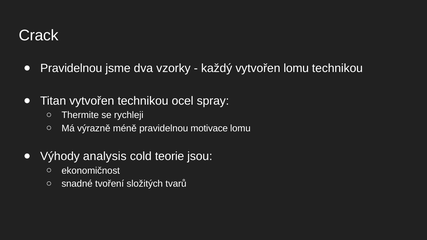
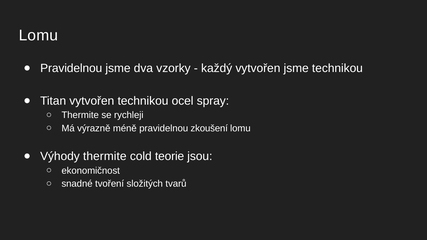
Crack at (39, 35): Crack -> Lomu
vytvořen lomu: lomu -> jsme
motivace: motivace -> zkoušení
Výhody analysis: analysis -> thermite
